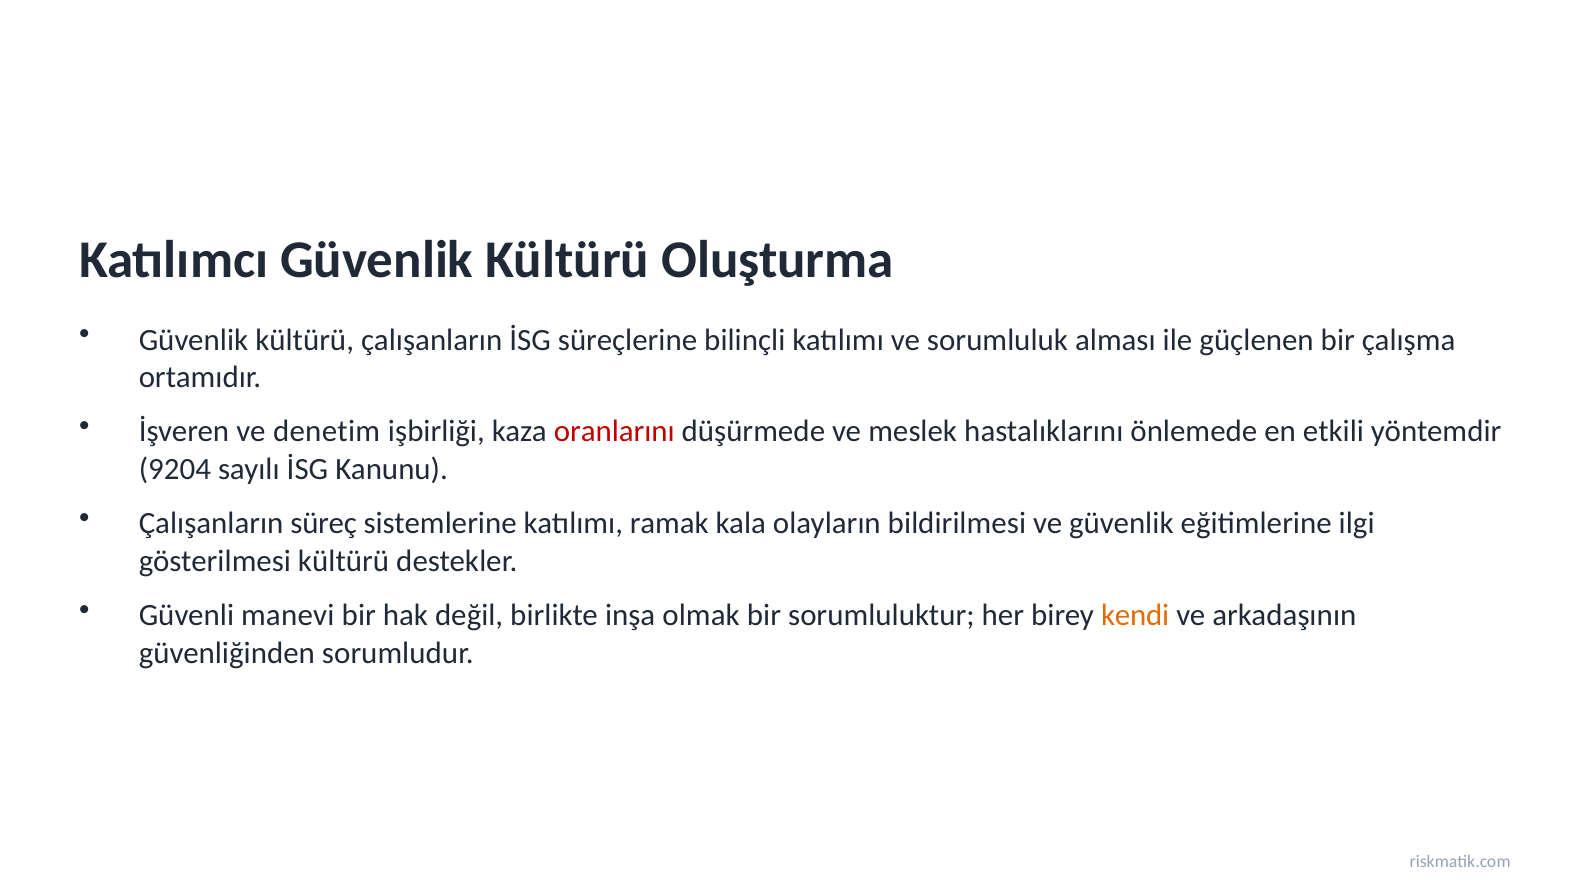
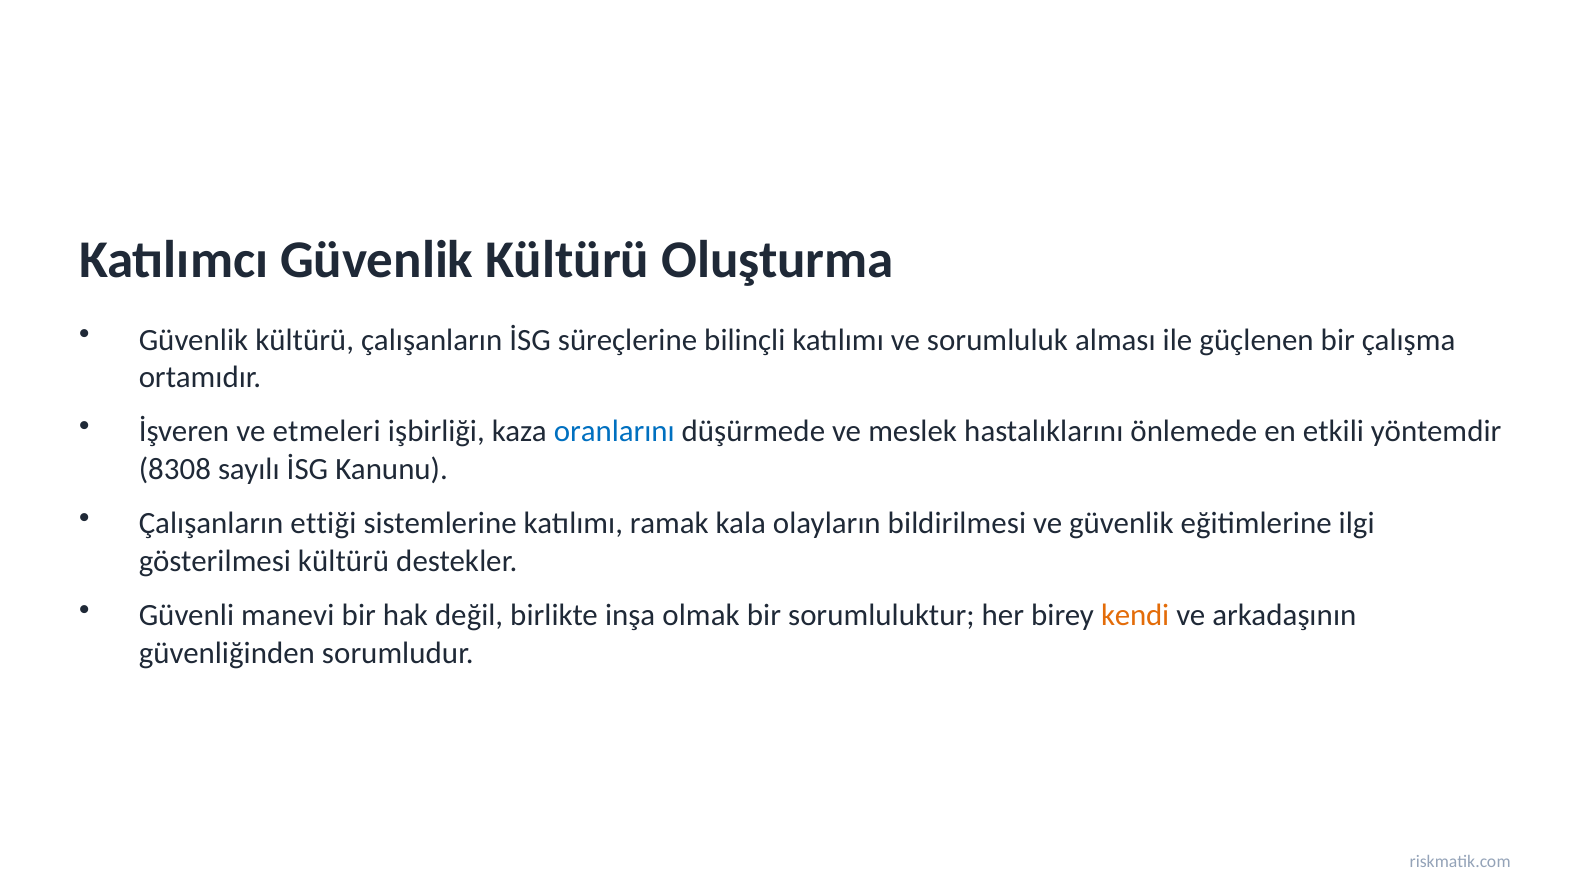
denetim: denetim -> etmeleri
oranlarını colour: red -> blue
9204: 9204 -> 8308
süreç: süreç -> ettiği
